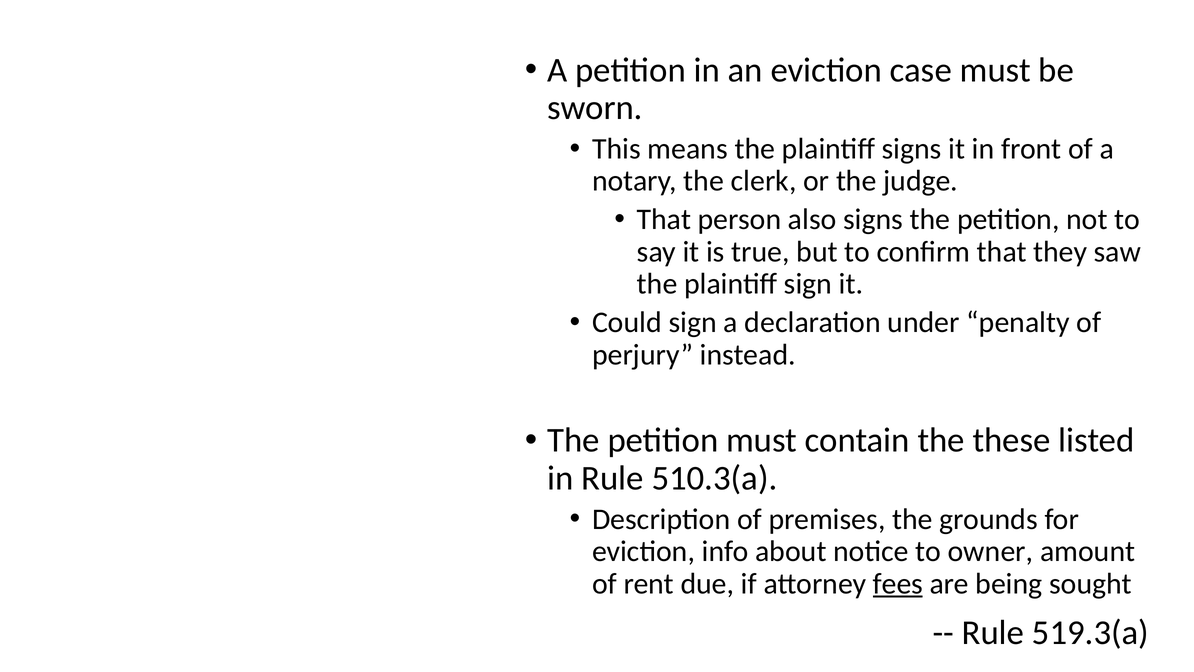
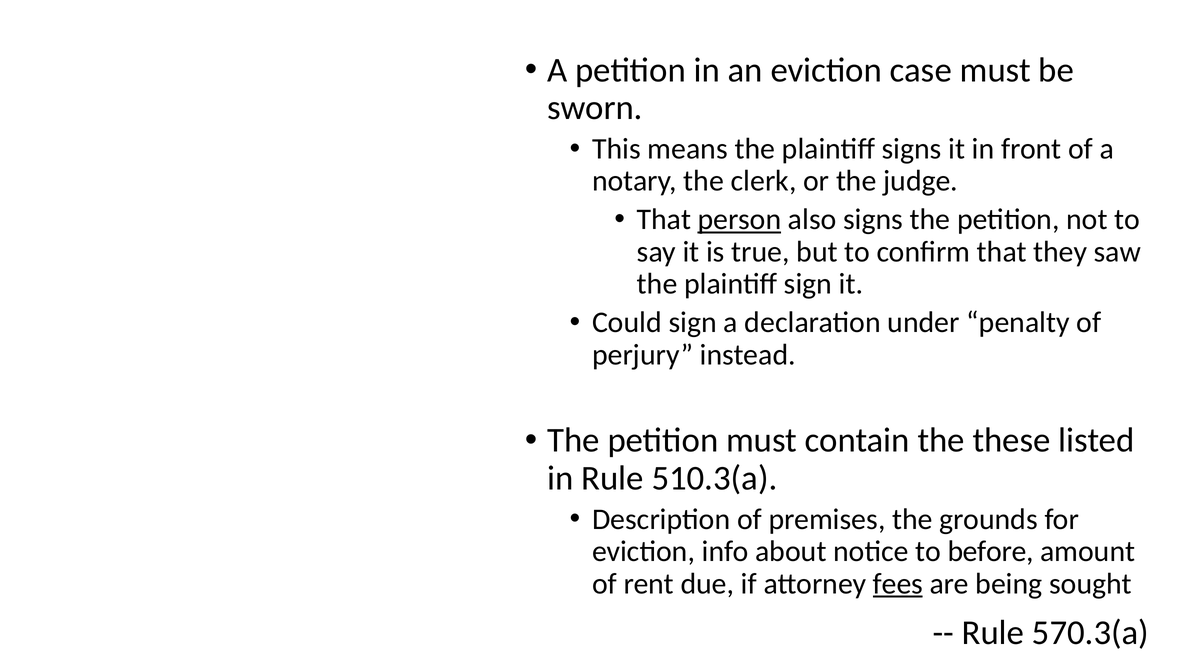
person underline: none -> present
owner: owner -> before
519.3(a: 519.3(a -> 570.3(a
